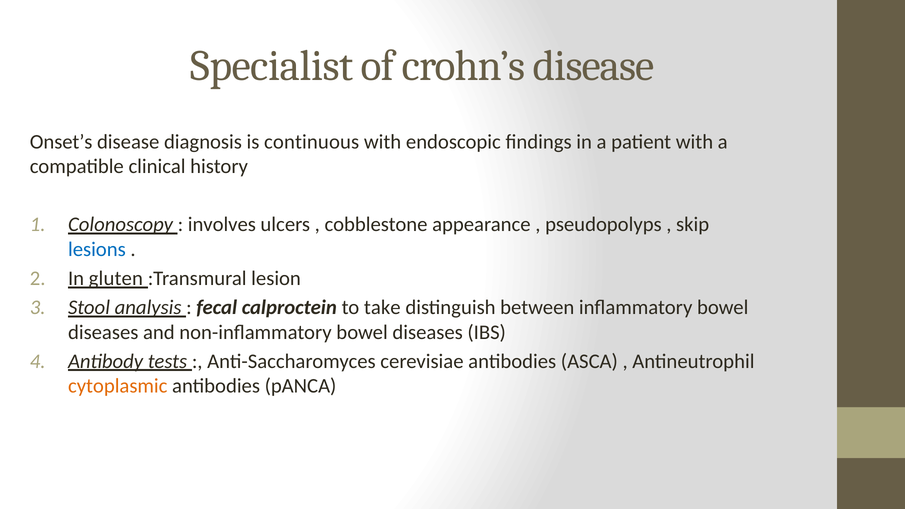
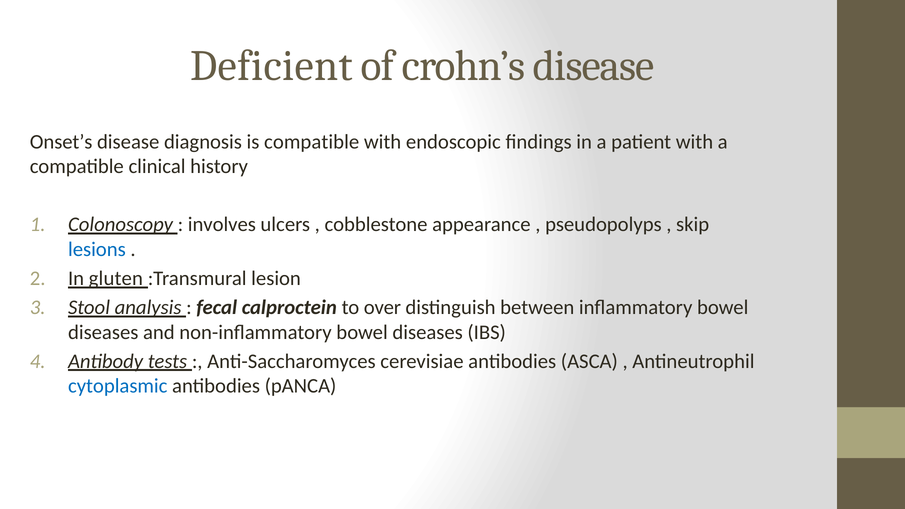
Specialist: Specialist -> Deficient
is continuous: continuous -> compatible
take: take -> over
cytoplasmic colour: orange -> blue
